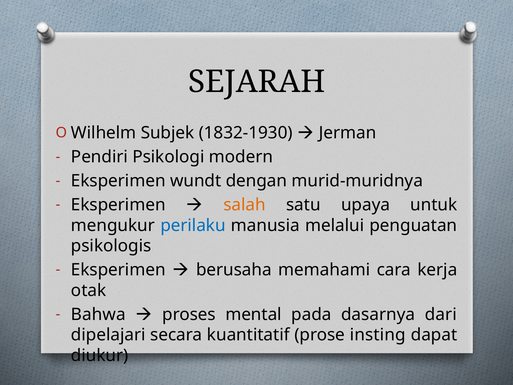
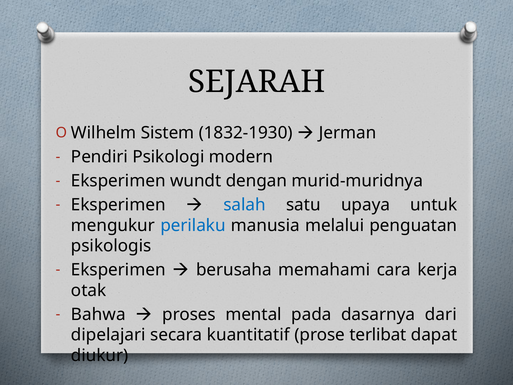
Subjek: Subjek -> Sistem
salah colour: orange -> blue
insting: insting -> terlibat
